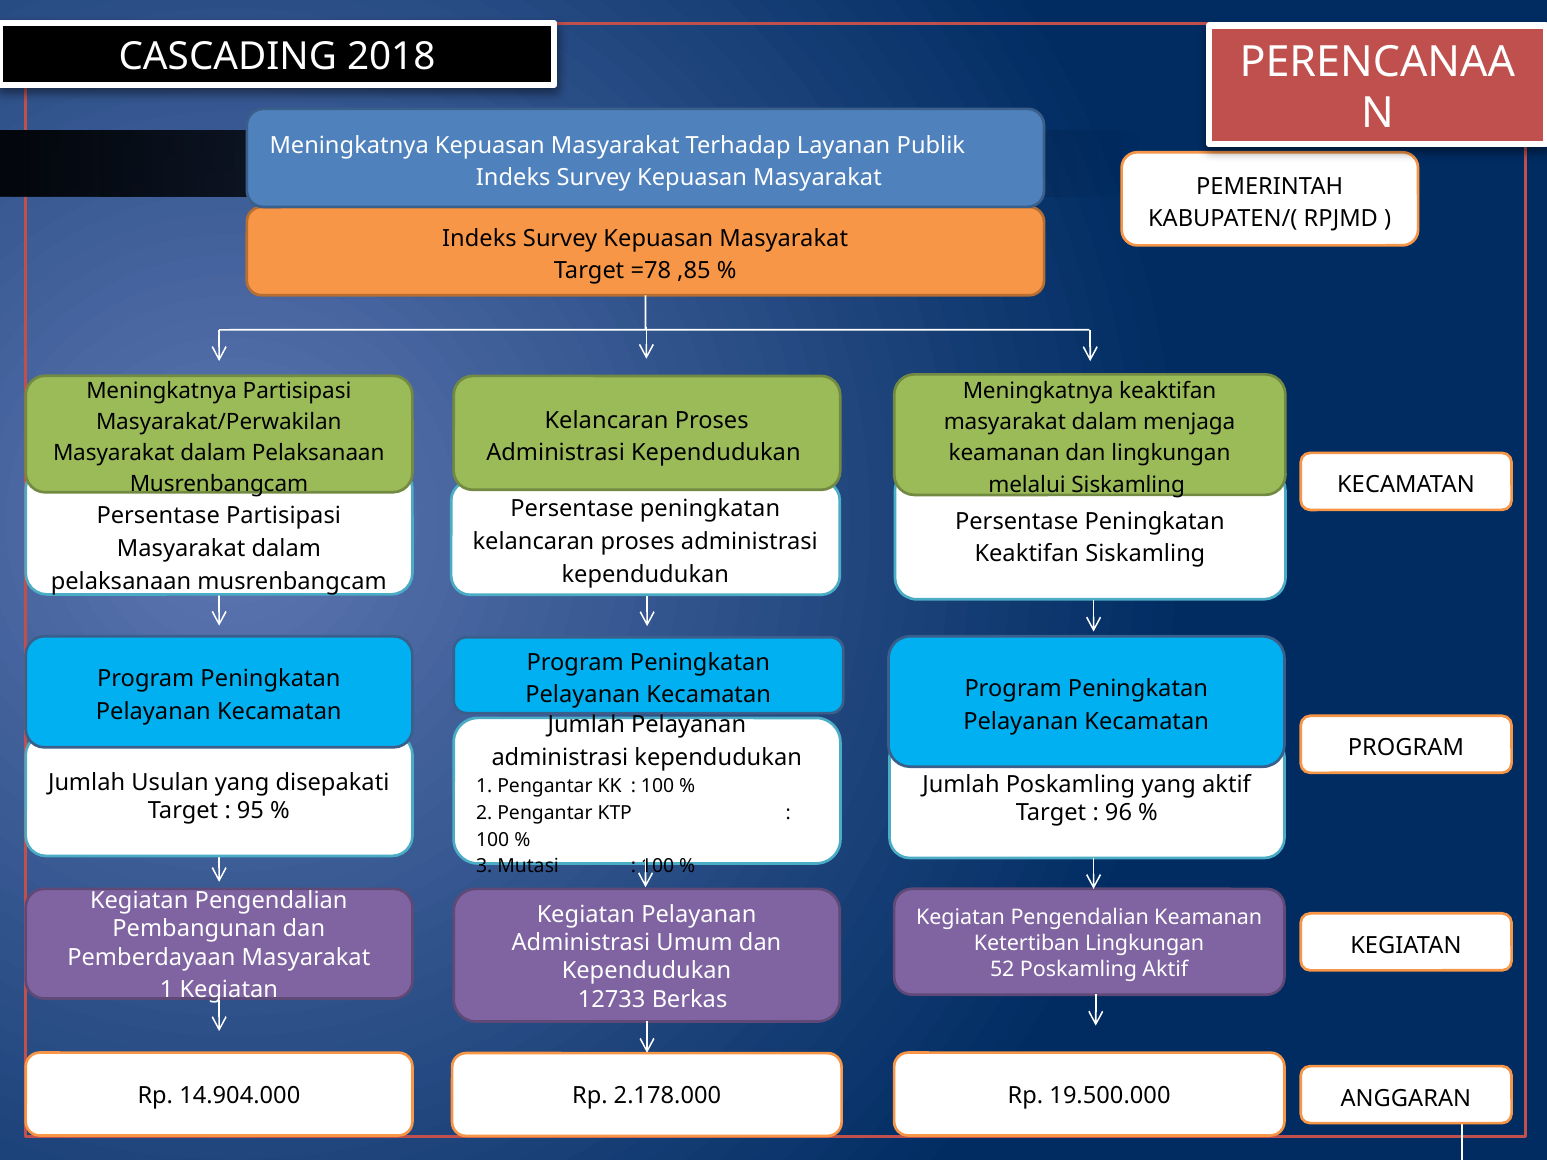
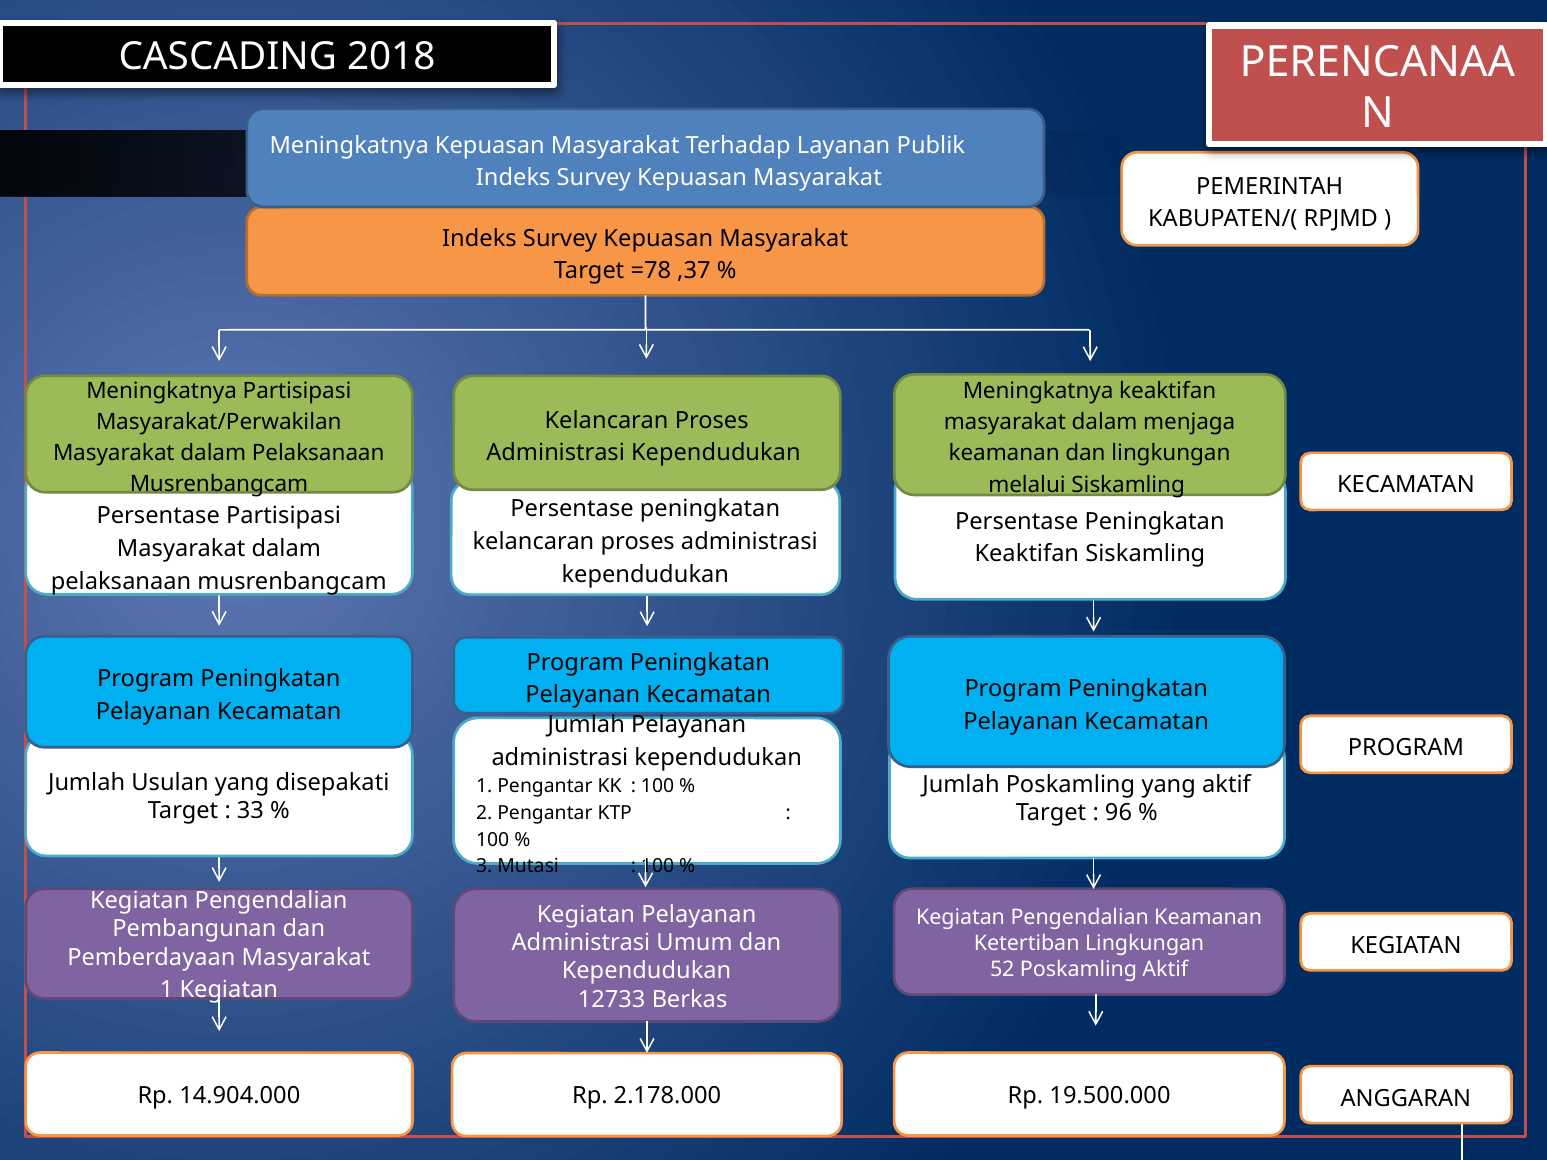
,85: ,85 -> ,37
95: 95 -> 33
